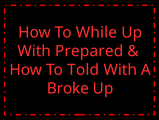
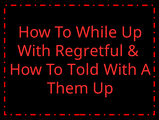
Prepared: Prepared -> Regretful
Broke: Broke -> Them
